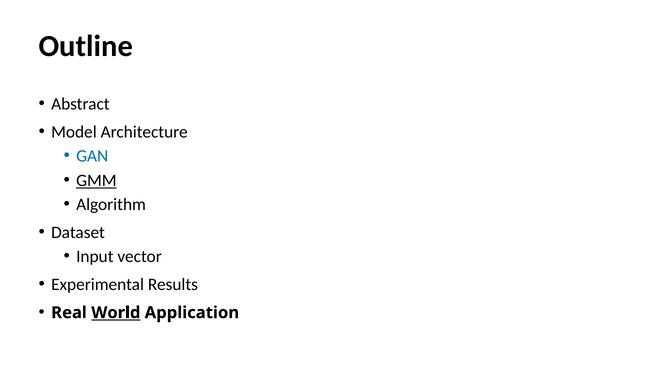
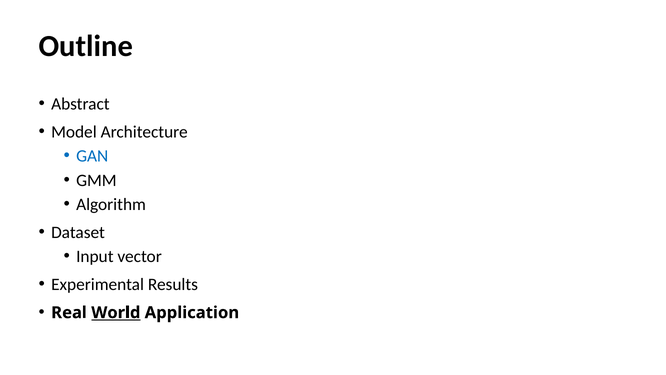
GMM underline: present -> none
